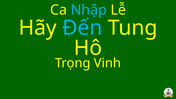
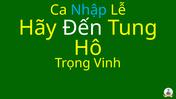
Đến colour: light blue -> white
